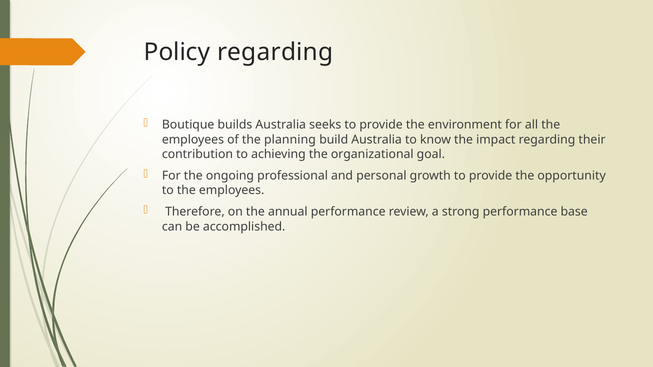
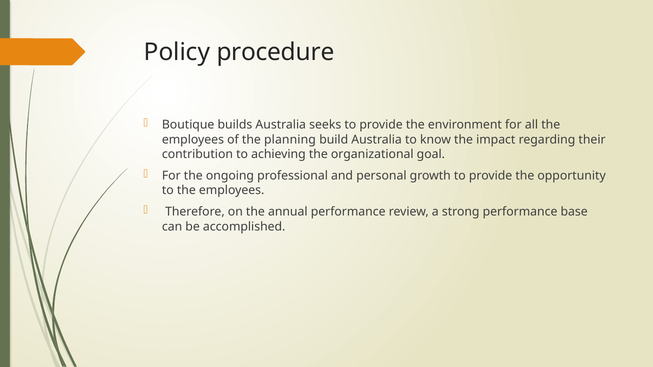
Policy regarding: regarding -> procedure
